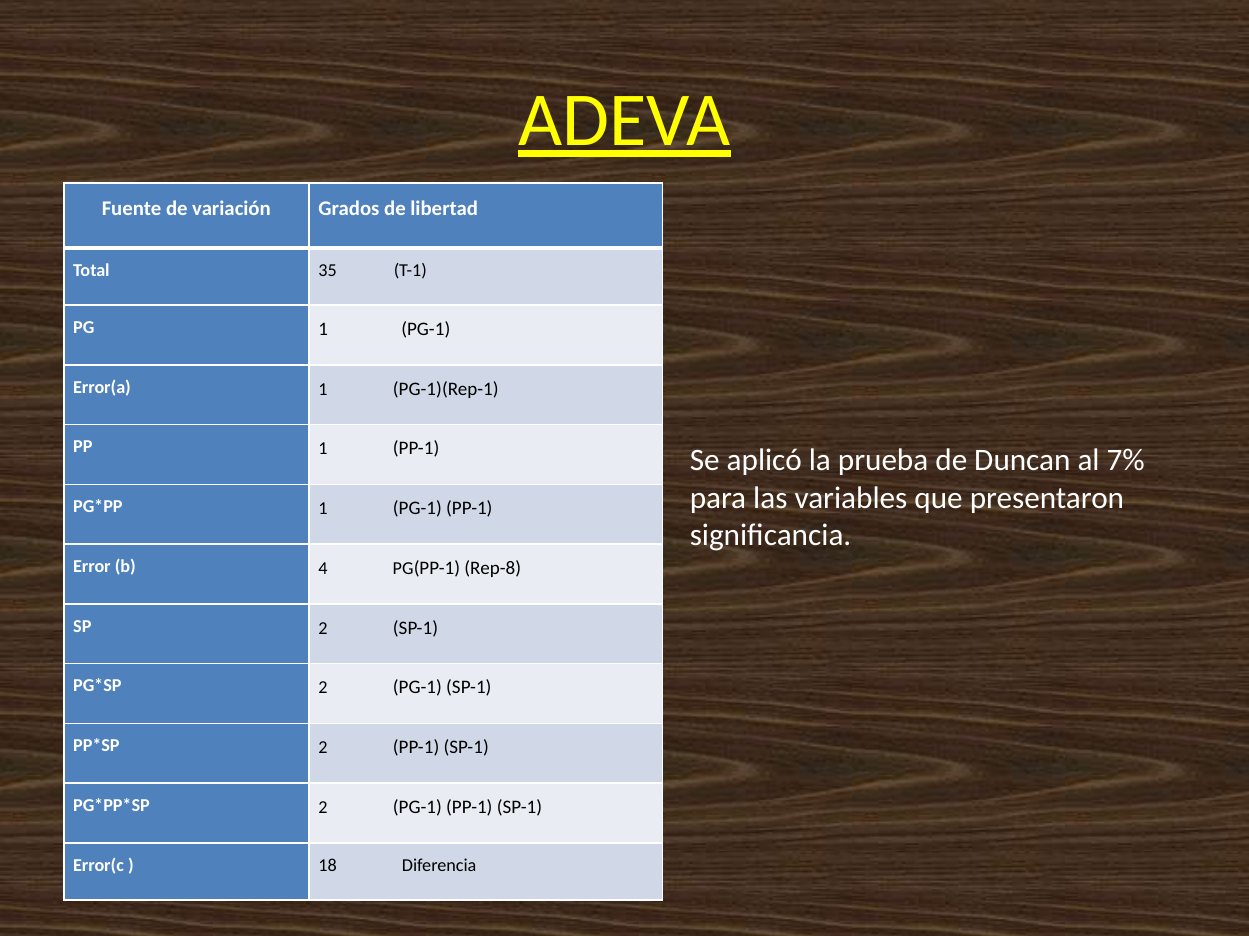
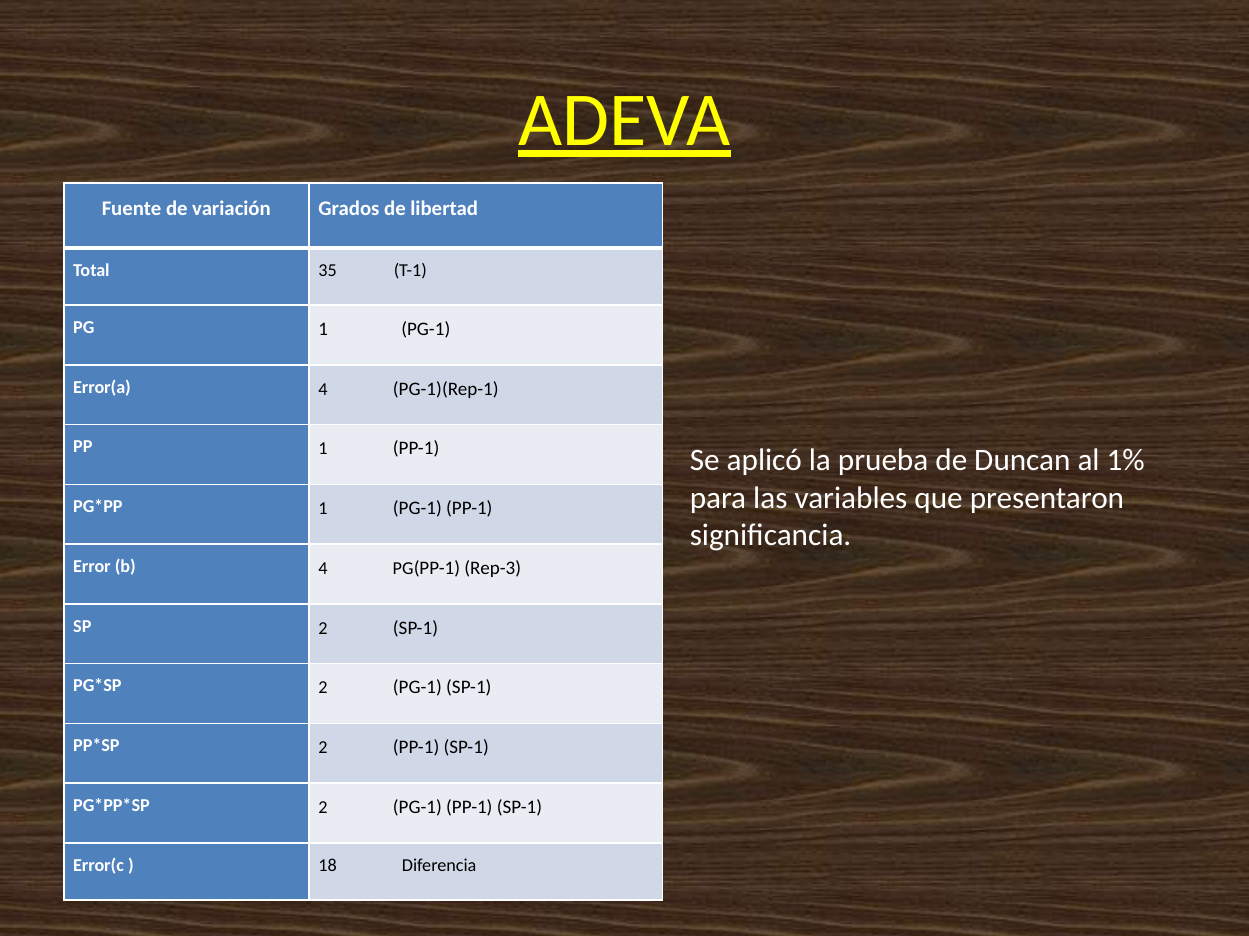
Error(a 1: 1 -> 4
7%: 7% -> 1%
Rep-8: Rep-8 -> Rep-3
